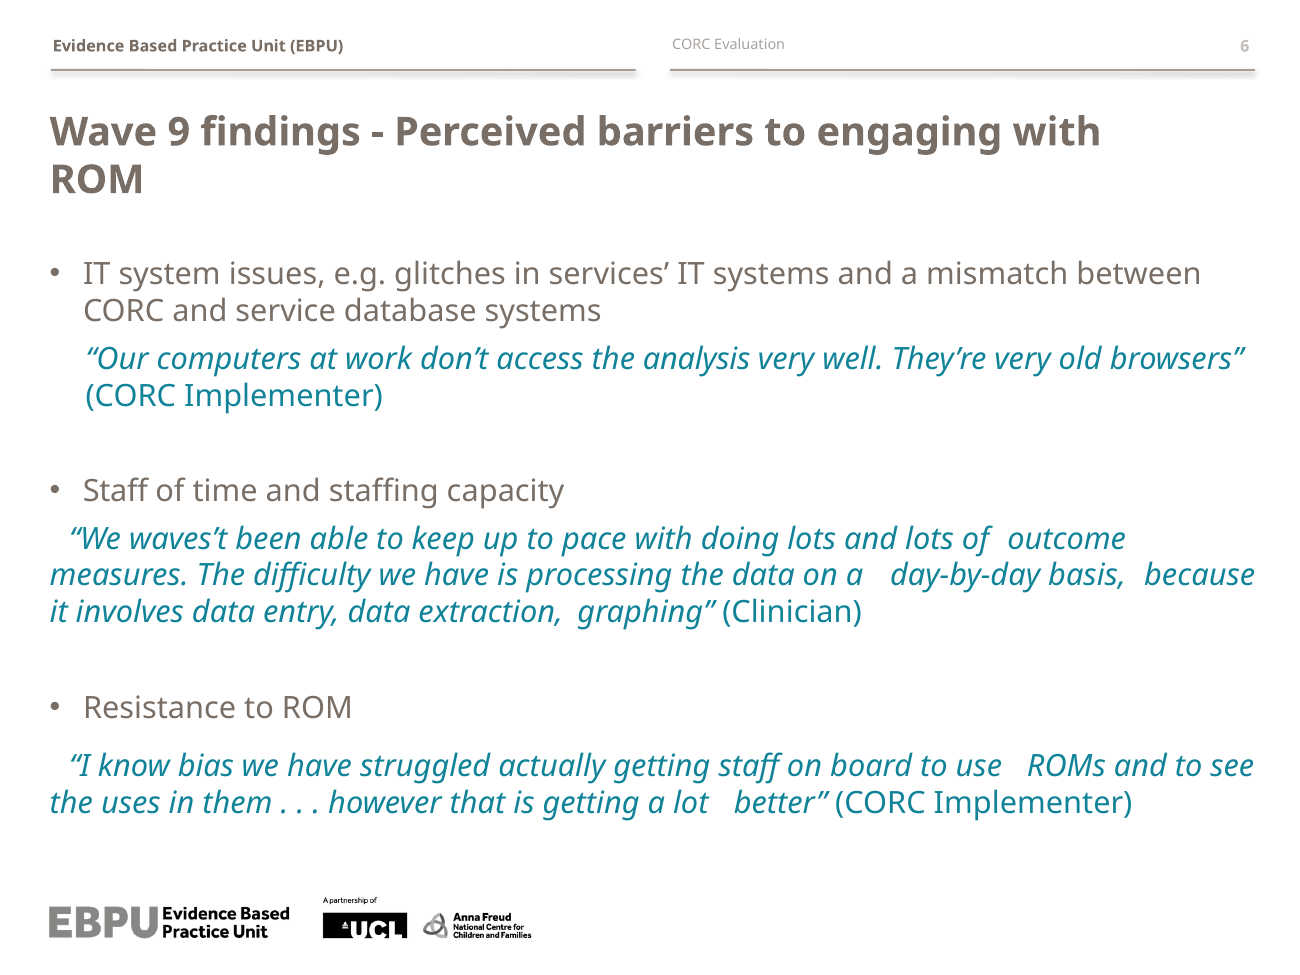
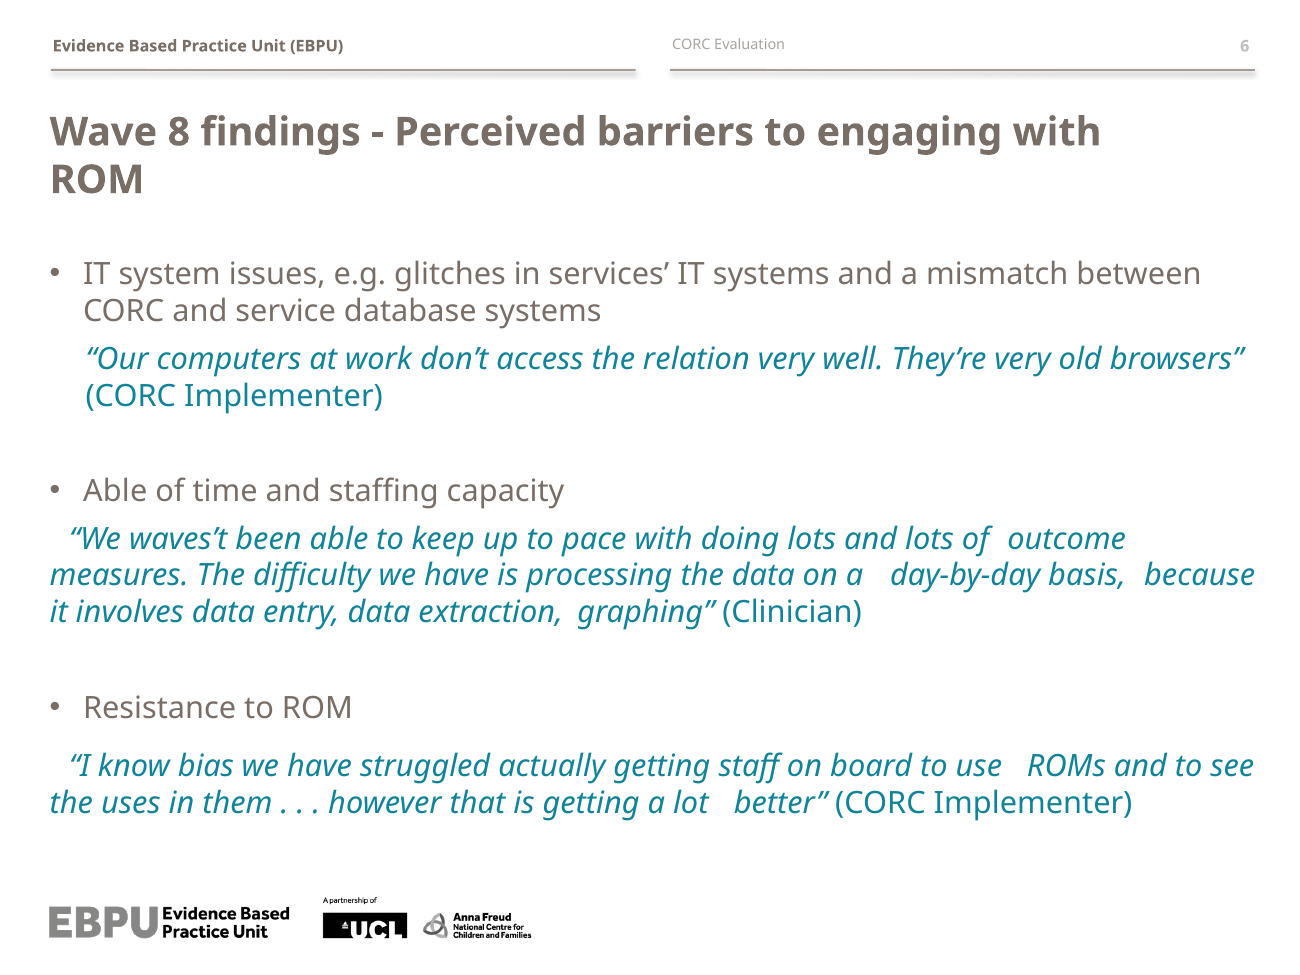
9: 9 -> 8
analysis: analysis -> relation
Staff at (115, 491): Staff -> Able
